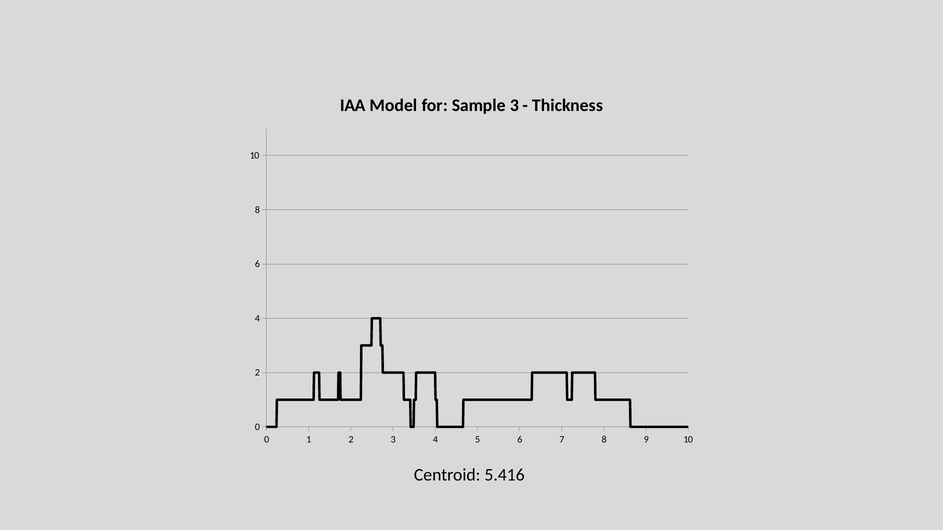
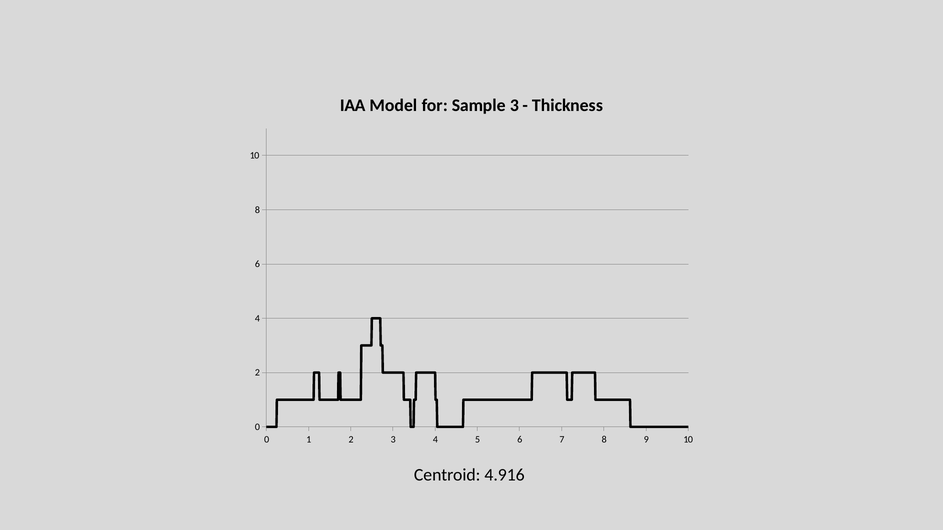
5.416: 5.416 -> 4.916
